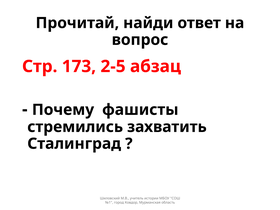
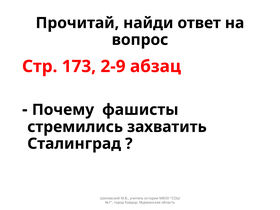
2-5: 2-5 -> 2-9
